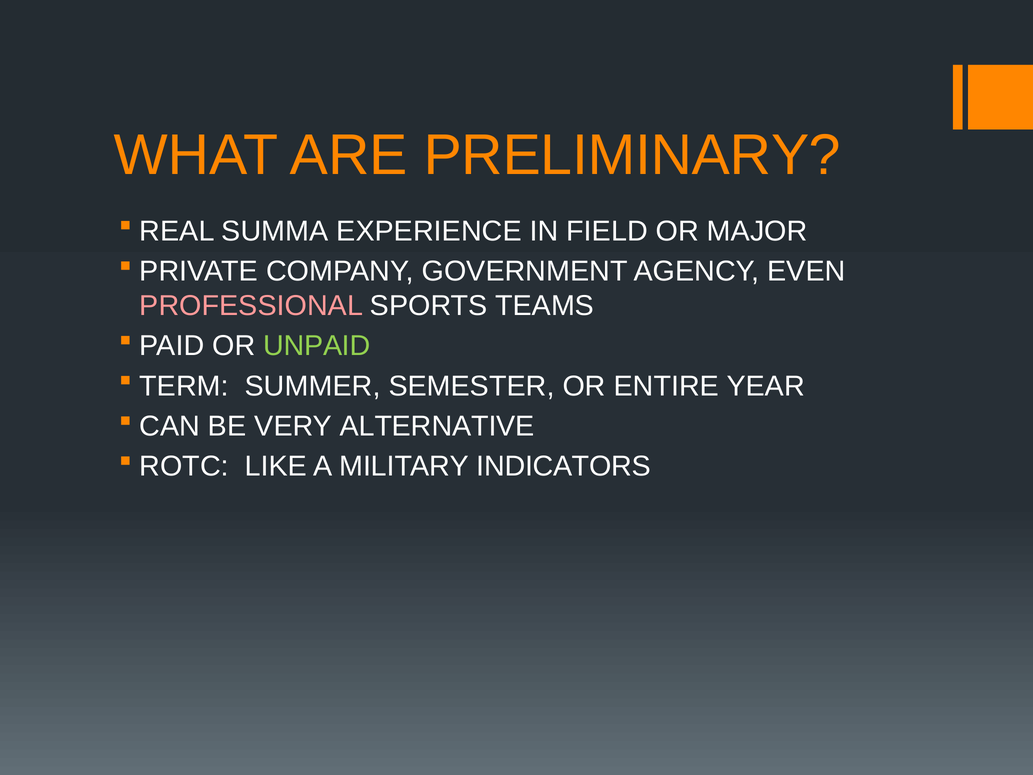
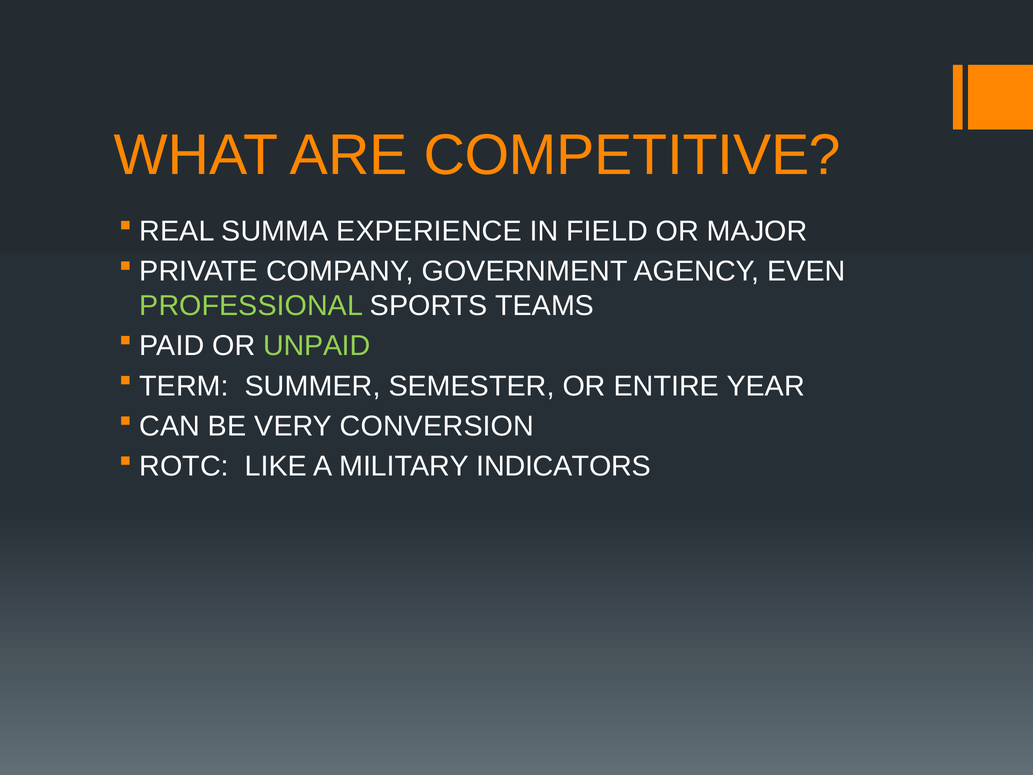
PRELIMINARY: PRELIMINARY -> COMPETITIVE
PROFESSIONAL colour: pink -> light green
ALTERNATIVE: ALTERNATIVE -> CONVERSION
